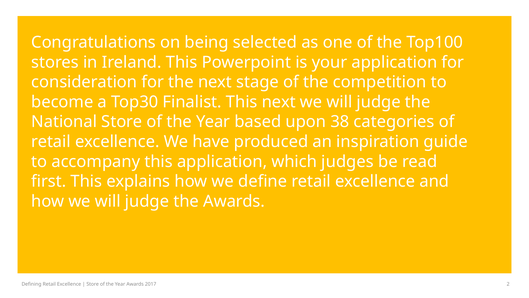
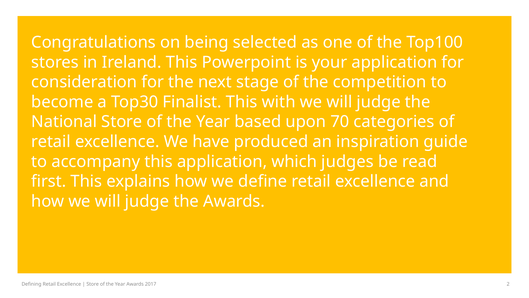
This next: next -> with
38: 38 -> 70
